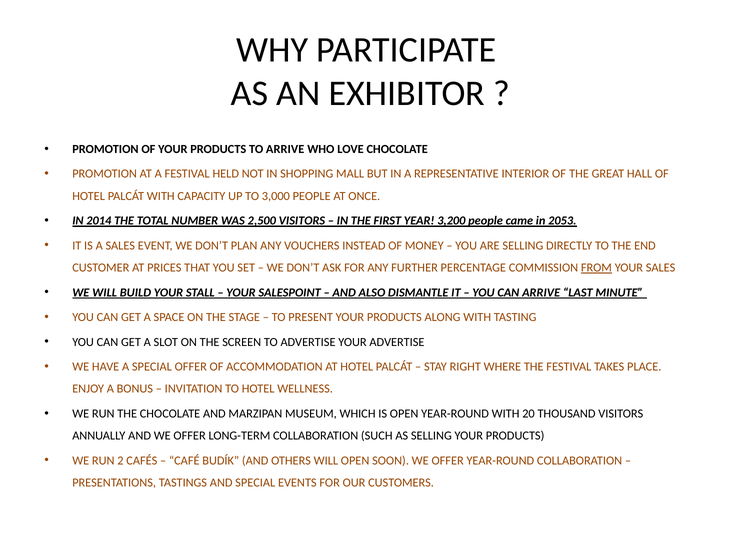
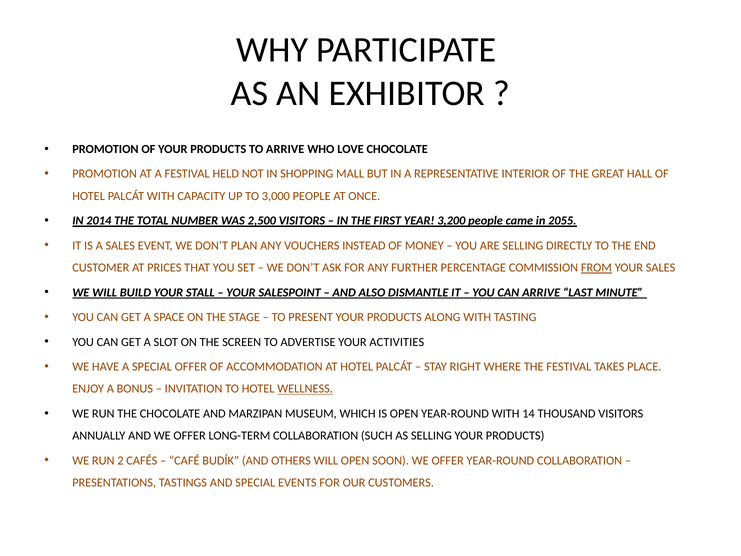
2053: 2053 -> 2055
YOUR ADVERTISE: ADVERTISE -> ACTIVITIES
WELLNESS underline: none -> present
20: 20 -> 14
